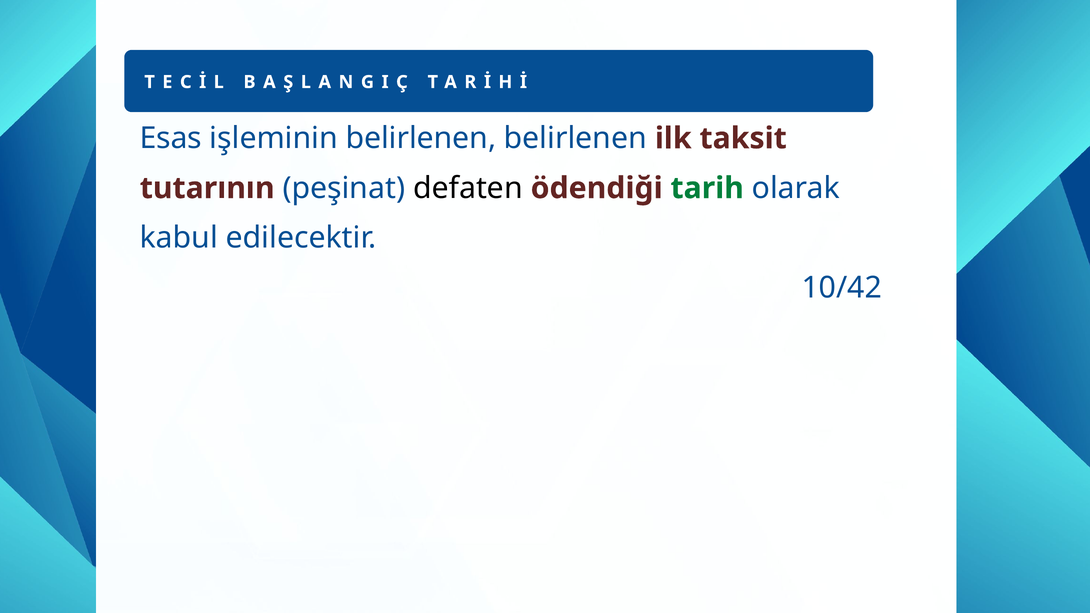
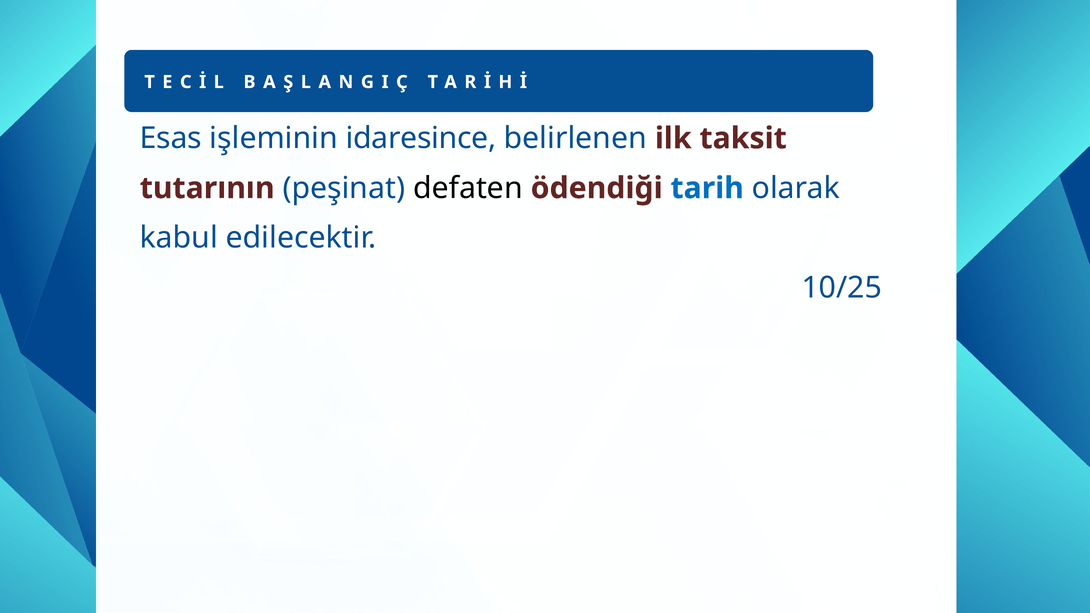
işleminin belirlenen: belirlenen -> idaresince
tarih colour: green -> blue
10/42: 10/42 -> 10/25
